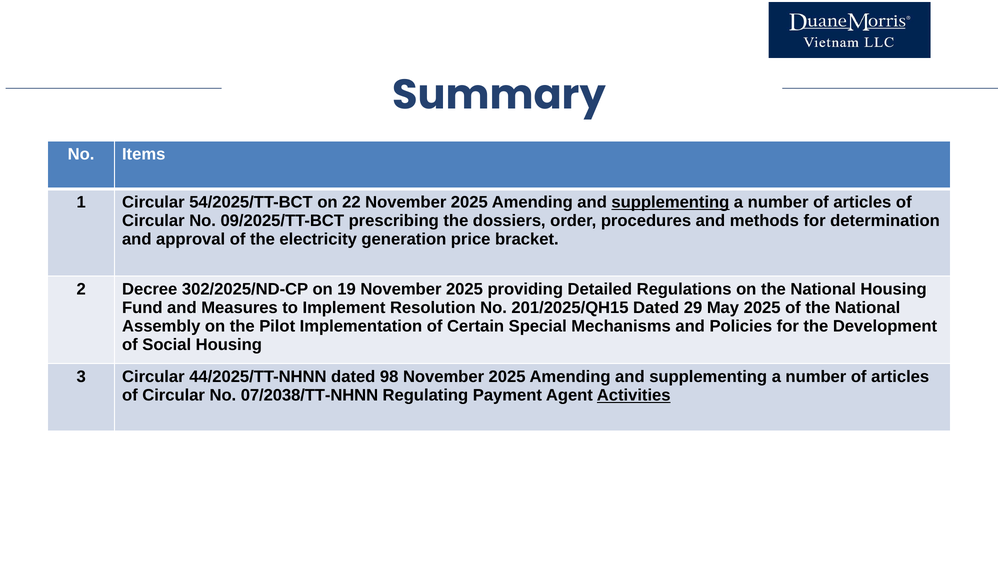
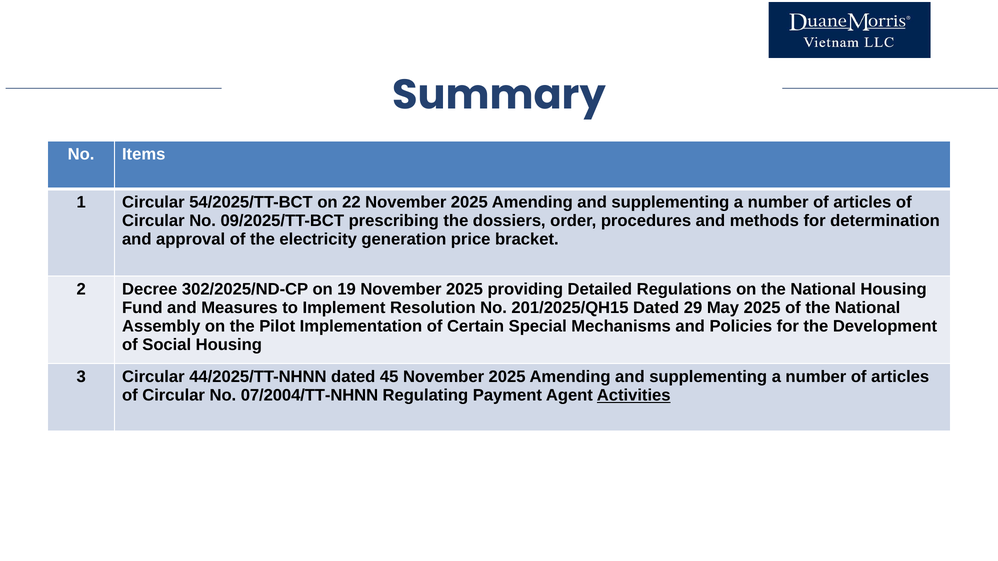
supplementing at (670, 202) underline: present -> none
98: 98 -> 45
07/2038/TT-NHNN: 07/2038/TT-NHNN -> 07/2004/TT-NHNN
